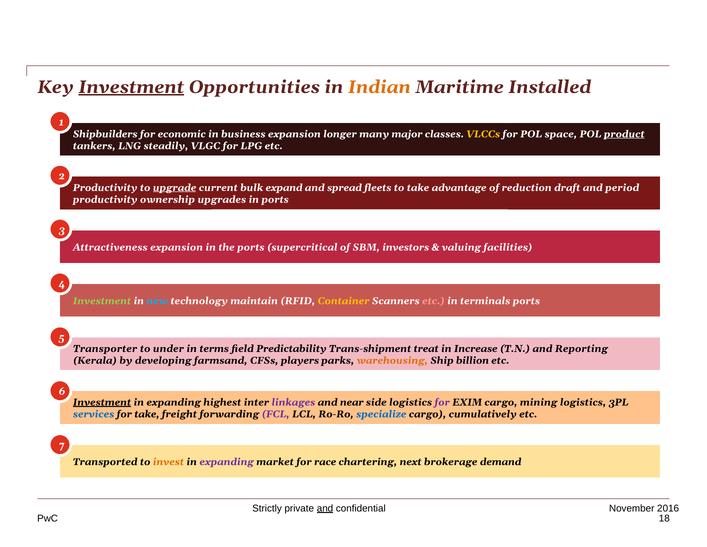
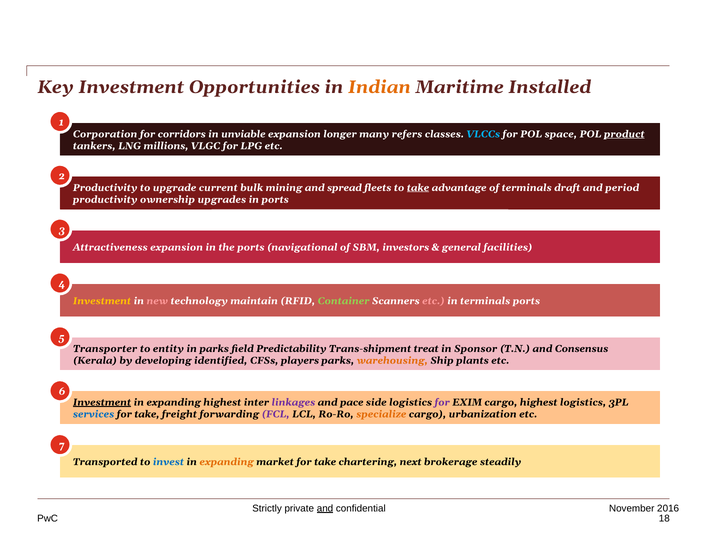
Investment at (131, 87) underline: present -> none
Shipbuilders: Shipbuilders -> Corporation
economic: economic -> corridors
business: business -> unviable
major: major -> refers
VLCCs colour: yellow -> light blue
steadily: steadily -> millions
upgrade underline: present -> none
expand: expand -> mining
take at (418, 187) underline: none -> present
of reduction: reduction -> terminals
supercritical: supercritical -> navigational
valuing: valuing -> general
Investment at (102, 301) colour: light green -> yellow
new colour: light blue -> pink
Container colour: yellow -> light green
under: under -> entity
in terms: terms -> parks
Increase: Increase -> Sponsor
Reporting: Reporting -> Consensus
farmsand: farmsand -> identified
billion: billion -> plants
near: near -> pace
cargo mining: mining -> highest
specialize colour: blue -> orange
cumulatively: cumulatively -> urbanization
invest colour: orange -> blue
expanding at (227, 461) colour: purple -> orange
market for race: race -> take
demand: demand -> steadily
